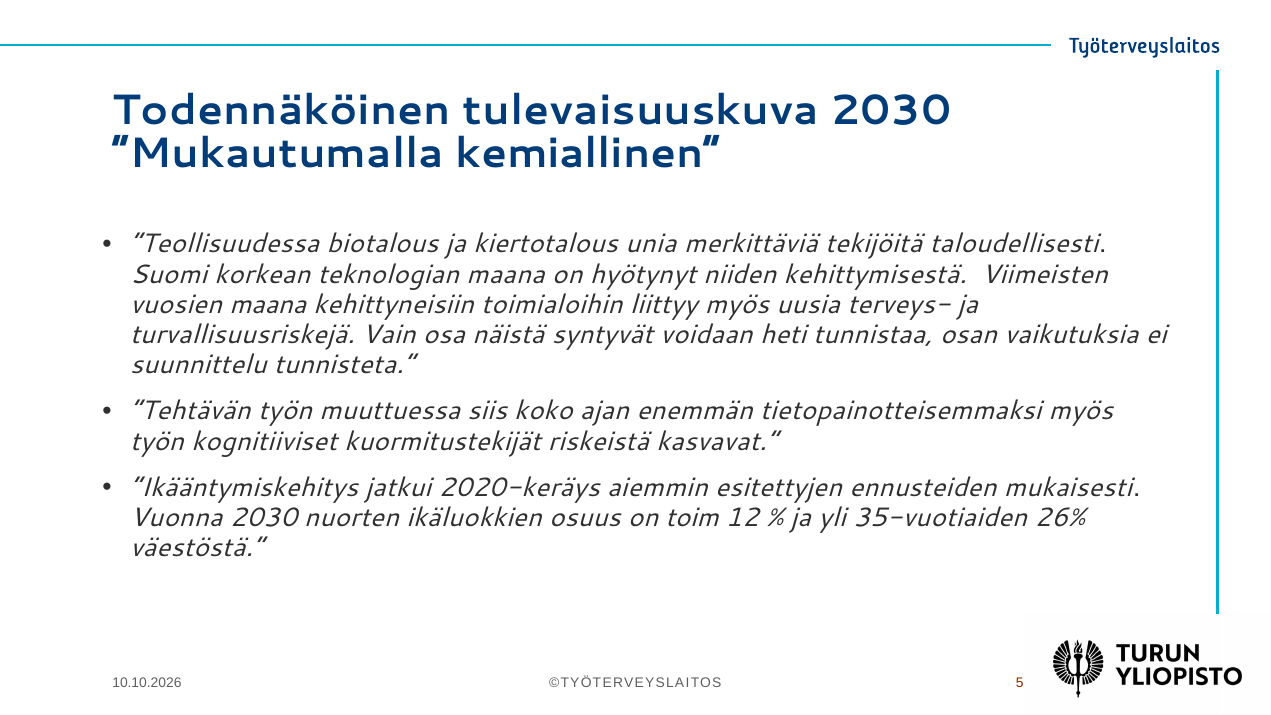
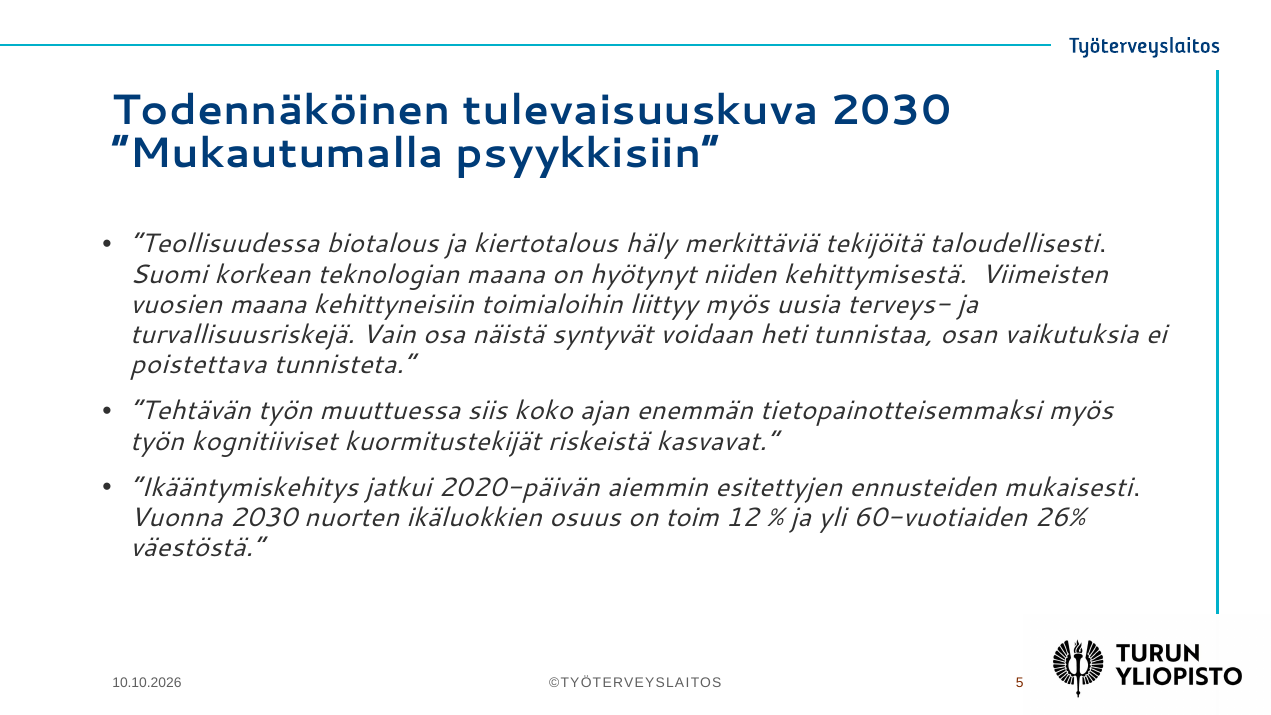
kemiallinen: kemiallinen -> psyykkisiin
unia: unia -> häly
suunnittelu: suunnittelu -> poistettava
2020-keräys: 2020-keräys -> 2020-päivän
35-vuotiaiden: 35-vuotiaiden -> 60-vuotiaiden
